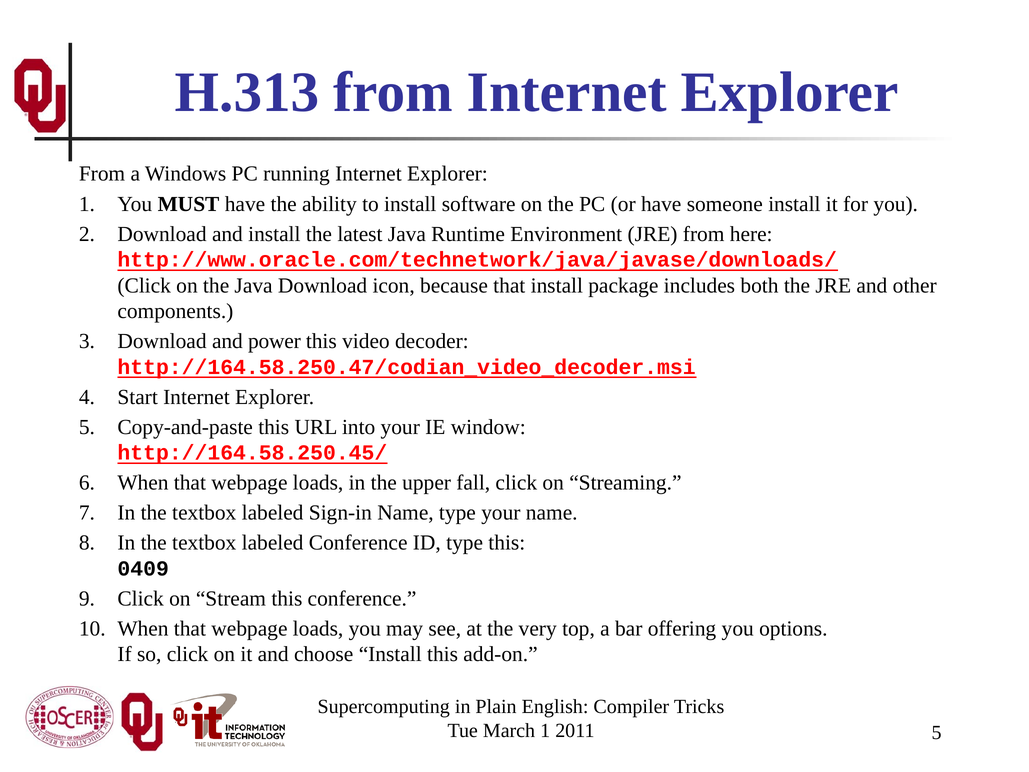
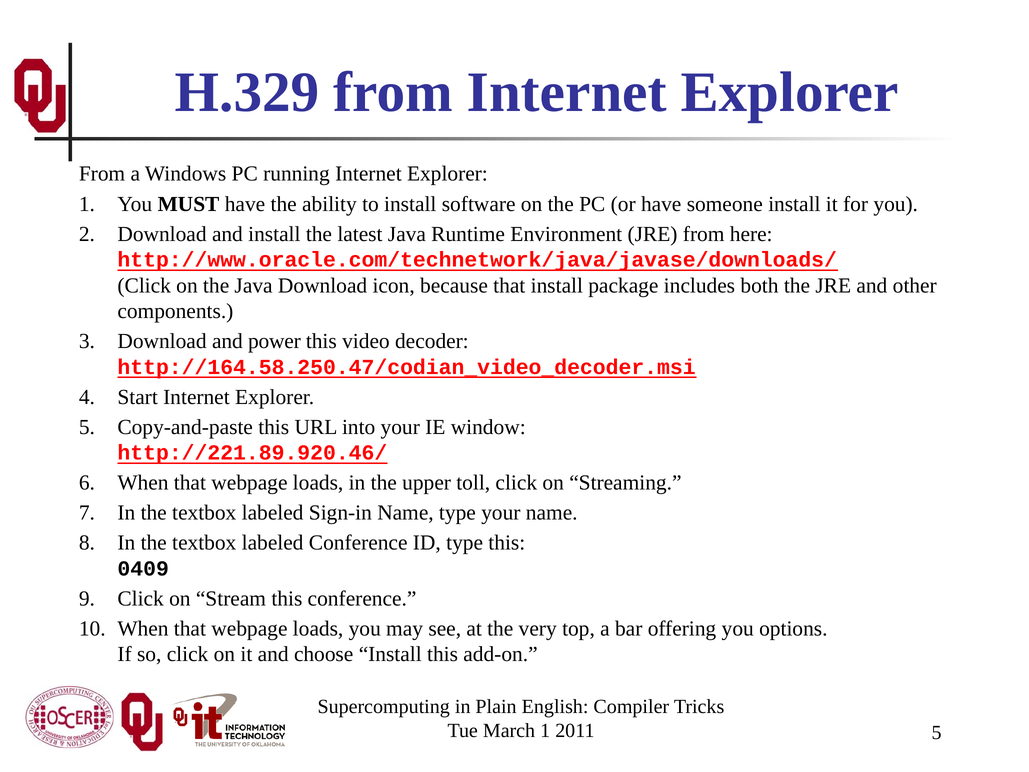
H.313: H.313 -> H.329
http://164.58.250.45/: http://164.58.250.45/ -> http://221.89.920.46/
fall: fall -> toll
